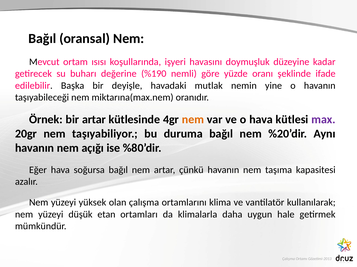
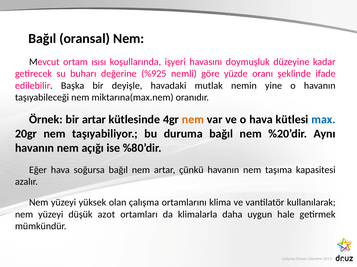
%190: %190 -> %925
max colour: purple -> blue
etan: etan -> azot
